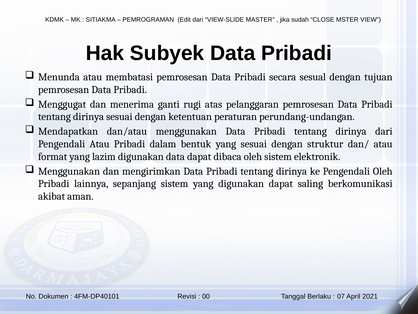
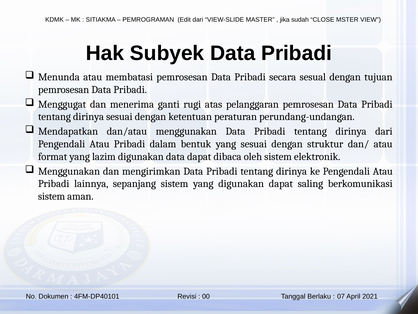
ke Pengendali Oleh: Oleh -> Atau
akibat at (52, 196): akibat -> sistem
